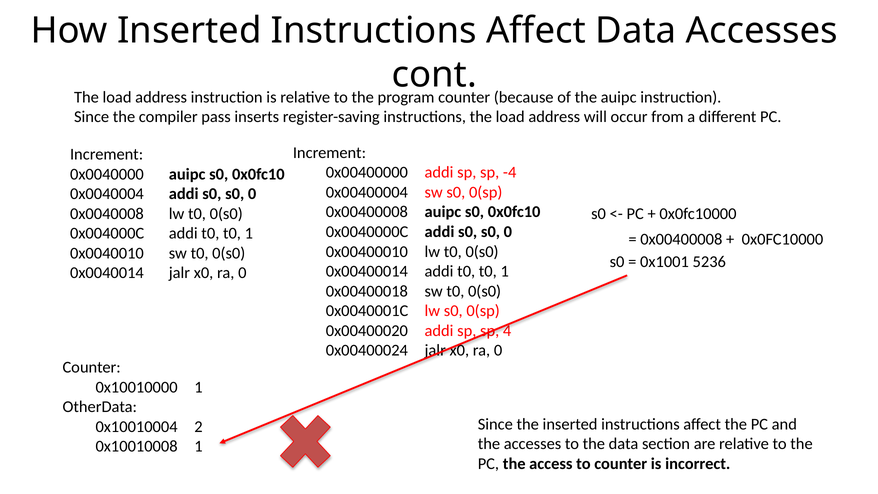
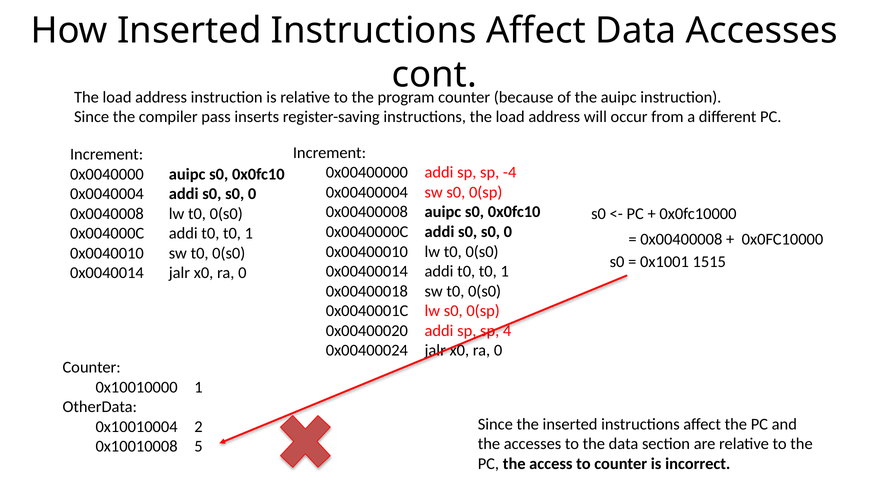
5236: 5236 -> 1515
0x10010008 1: 1 -> 5
